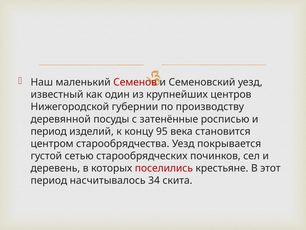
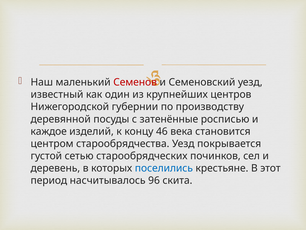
период at (49, 131): период -> каждое
95: 95 -> 46
поселились colour: red -> blue
34: 34 -> 96
